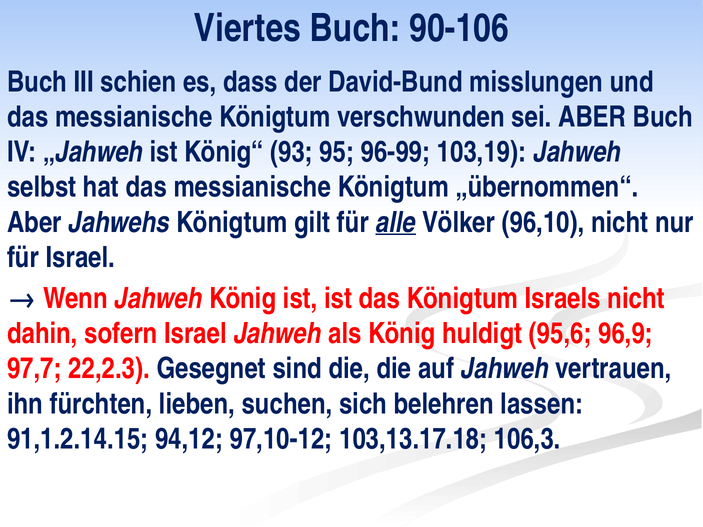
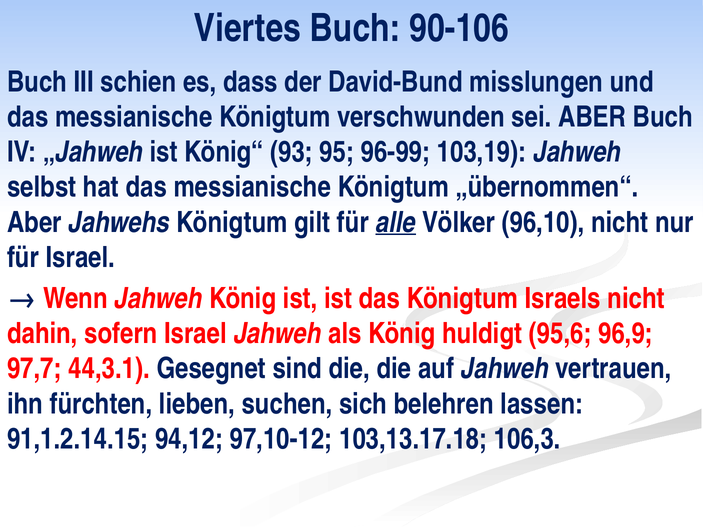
22,2.3: 22,2.3 -> 44,3.1
